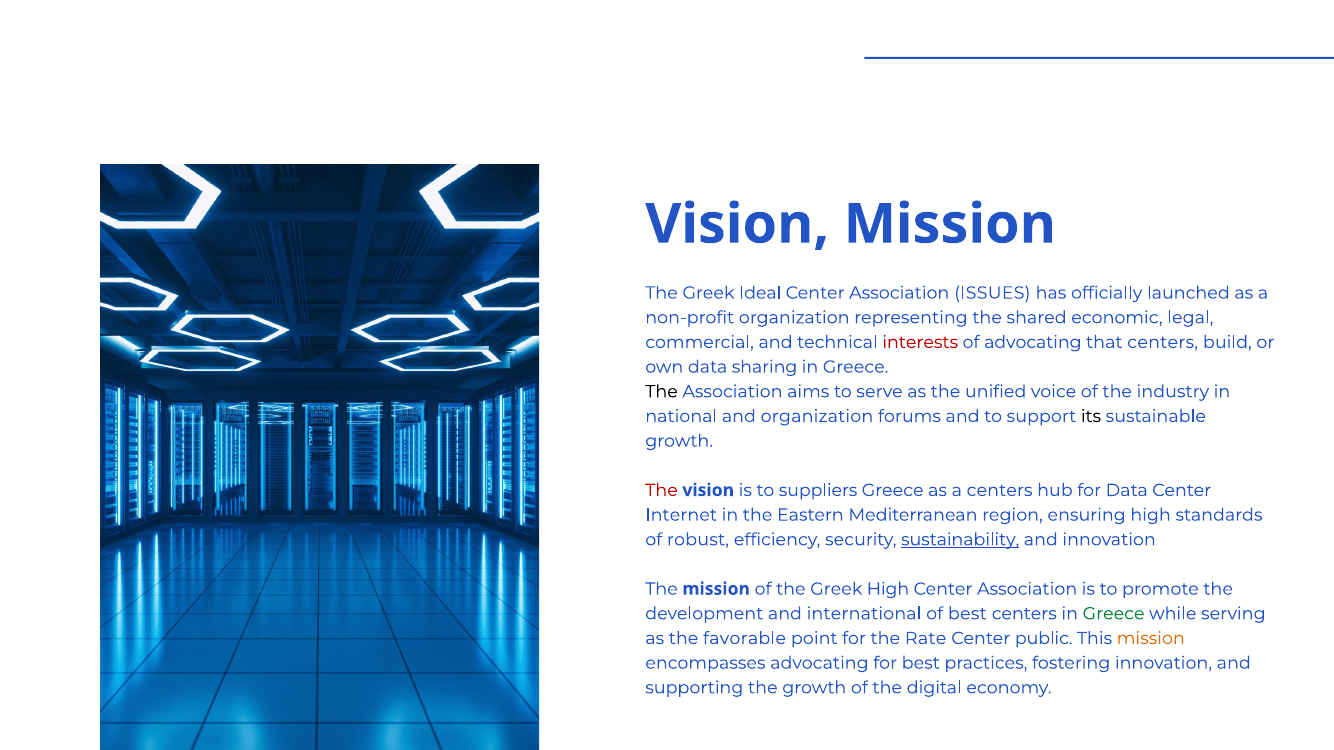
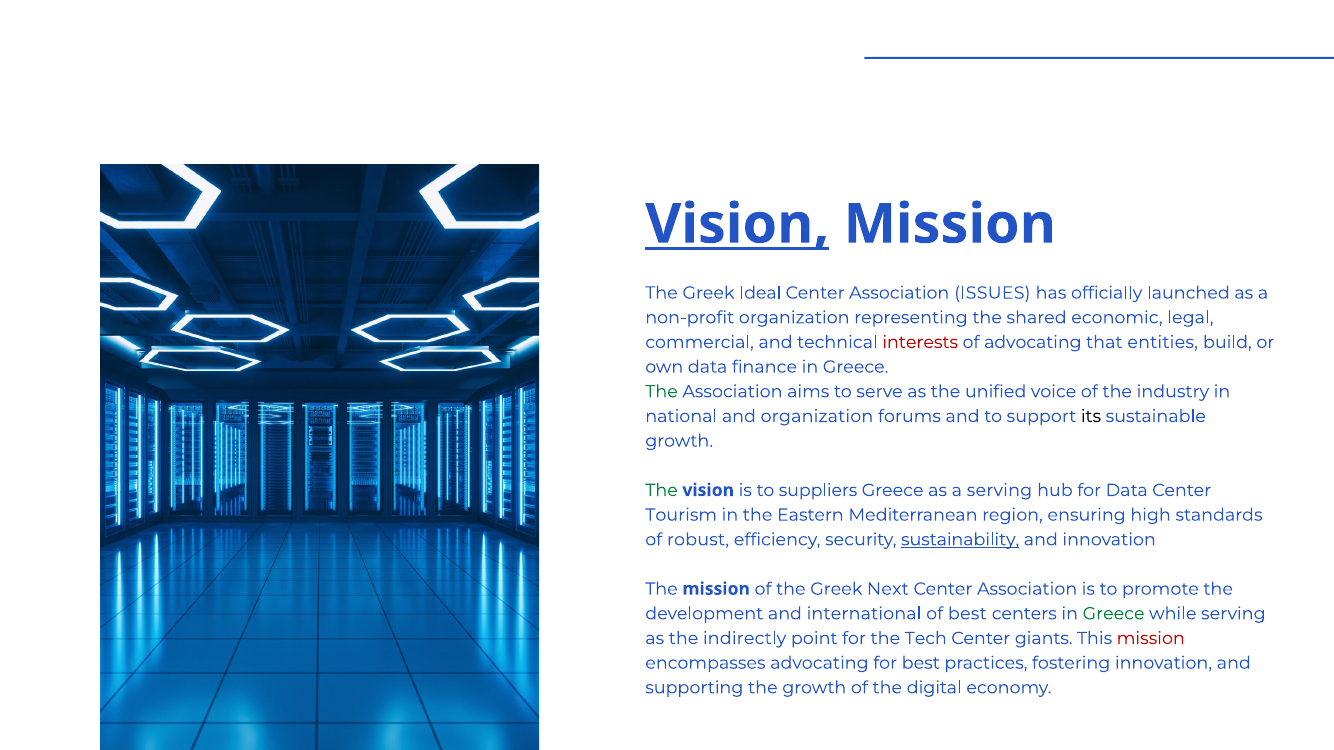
Vision at (737, 224) underline: none -> present
that centers: centers -> entities
sharing: sharing -> finance
The at (662, 392) colour: black -> green
The at (662, 490) colour: red -> green
a centers: centers -> serving
Internet: Internet -> Tourism
Greek High: High -> Next
favorable: favorable -> indirectly
Rate: Rate -> Tech
public: public -> giants
mission at (1151, 639) colour: orange -> red
